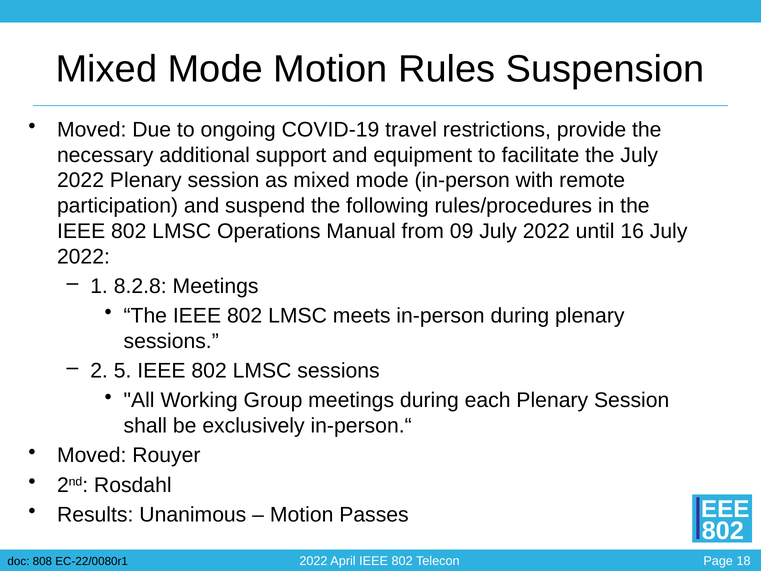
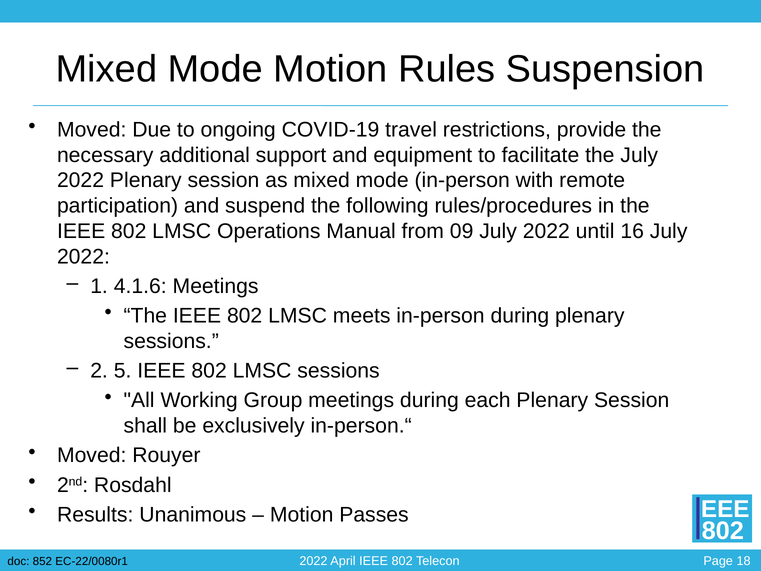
8.2.8: 8.2.8 -> 4.1.6
808: 808 -> 852
